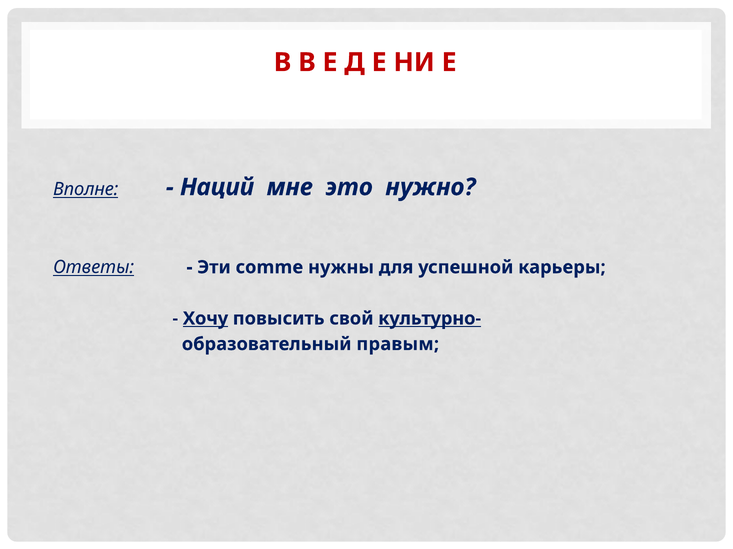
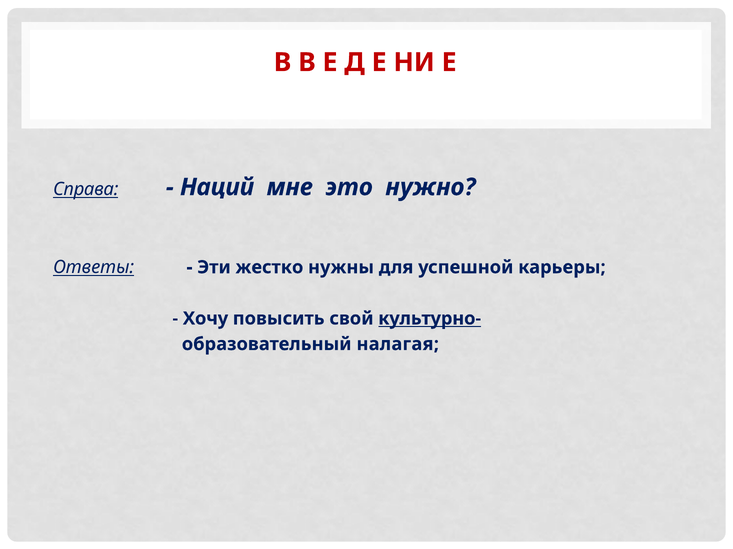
Вполне: Вполне -> Справа
comme: comme -> жестко
Хочу underline: present -> none
правым: правым -> налагая
